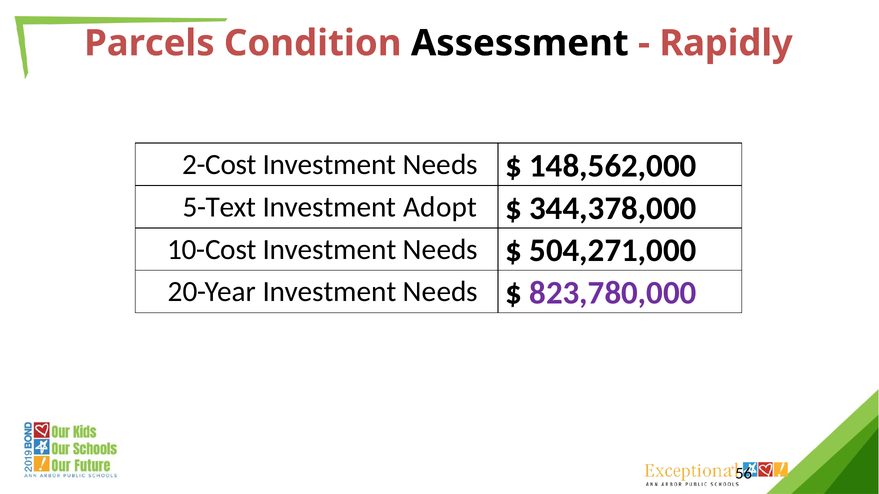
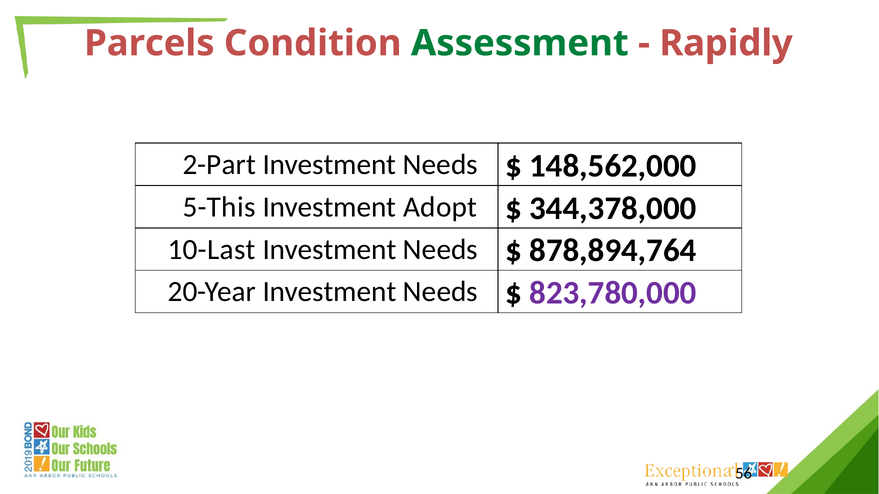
Assessment at (520, 43) colour: black -> green
2-Cost: 2-Cost -> 2-Part
5-Text: 5-Text -> 5-This
10-Cost: 10-Cost -> 10-Last
504,271,000: 504,271,000 -> 878,894,764
